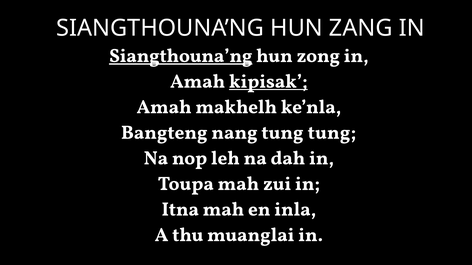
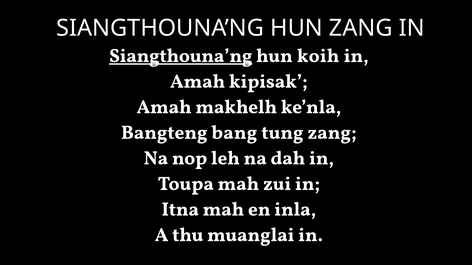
zong: zong -> koih
kipisak underline: present -> none
nang: nang -> bang
tung tung: tung -> zang
